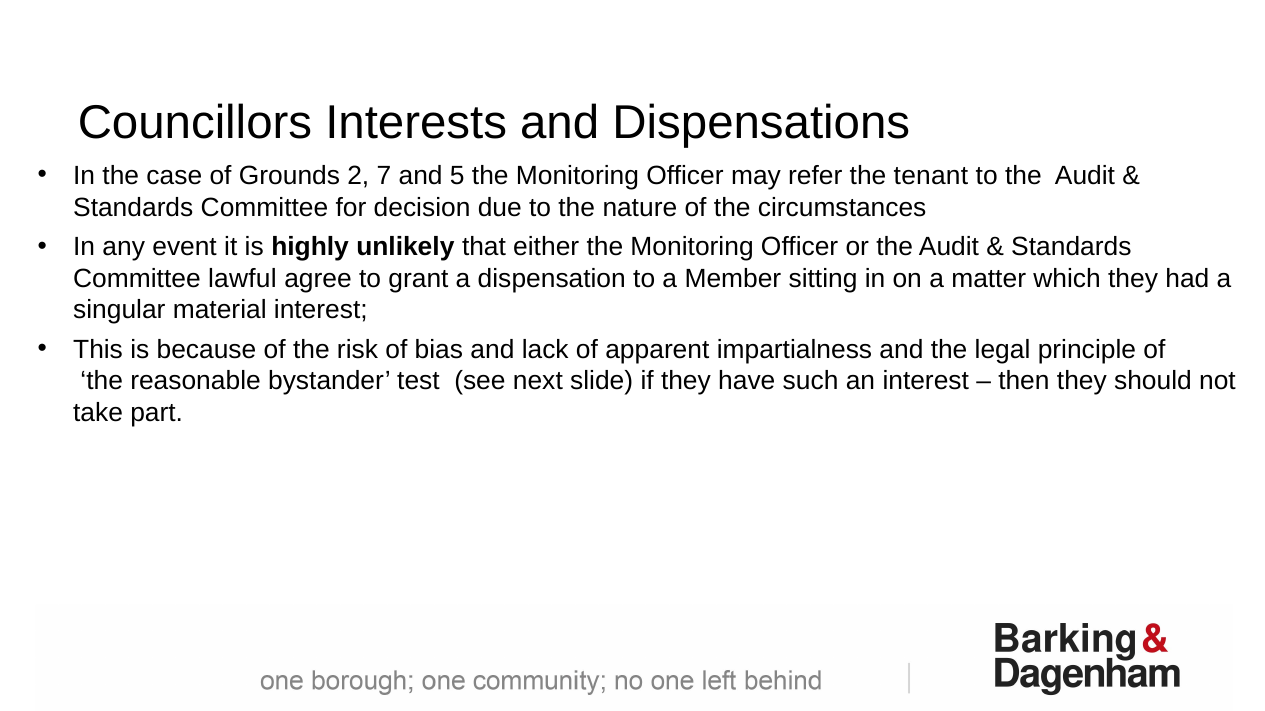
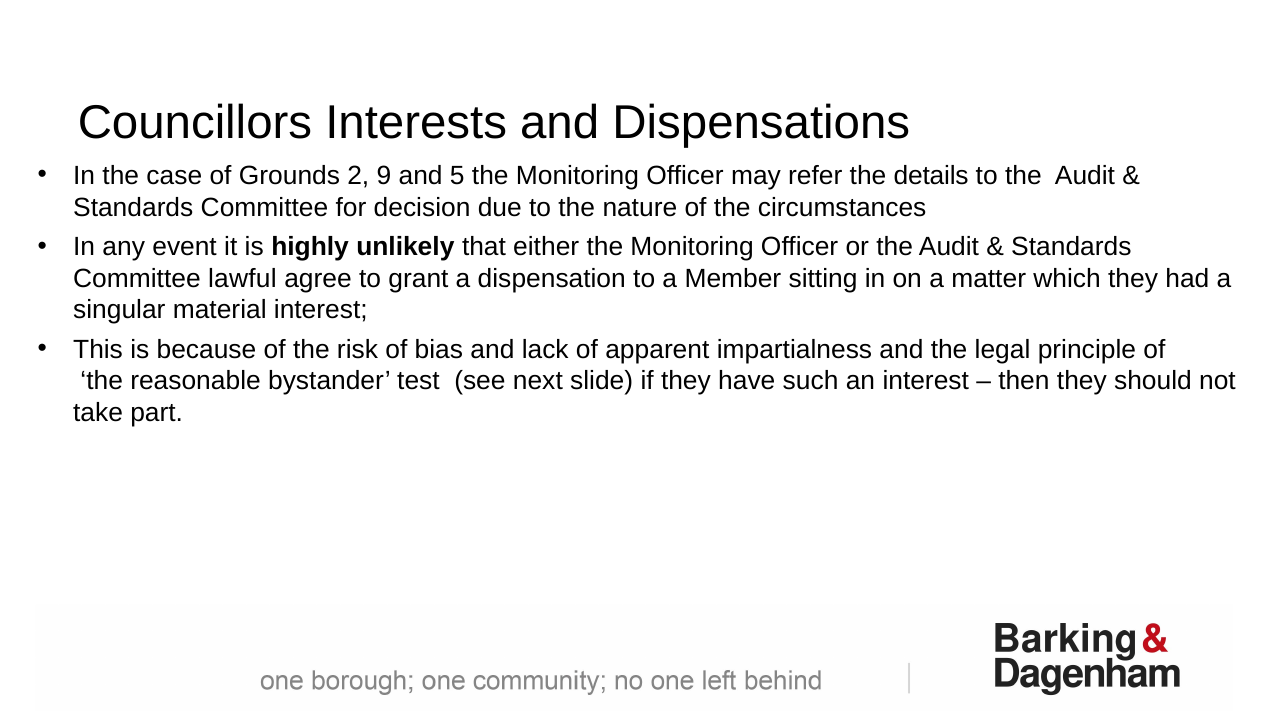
7: 7 -> 9
tenant: tenant -> details
